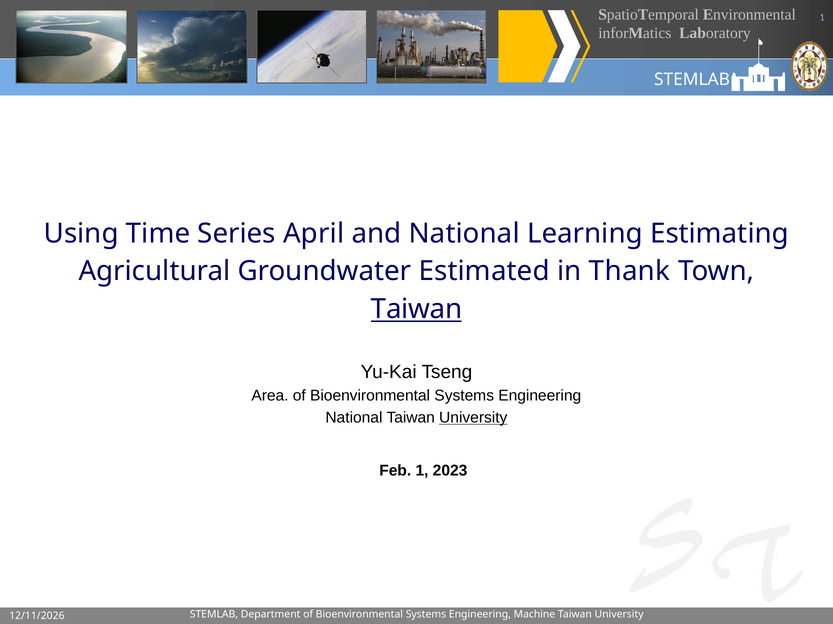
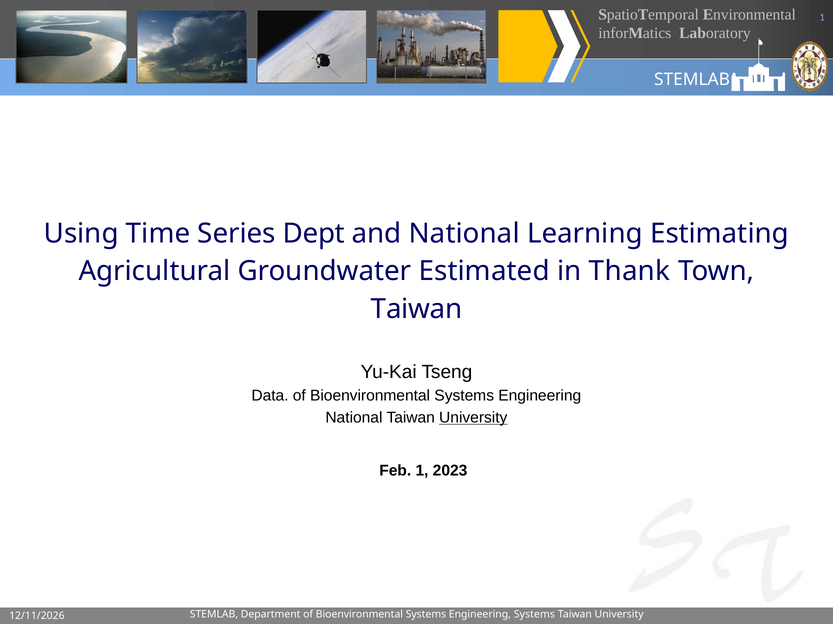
April: April -> Dept
Taiwan at (417, 310) underline: present -> none
Area: Area -> Data
Engineering Machine: Machine -> Systems
